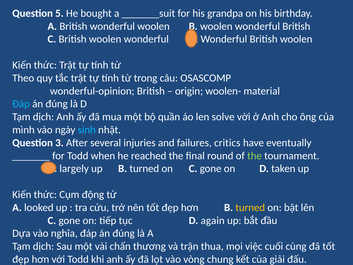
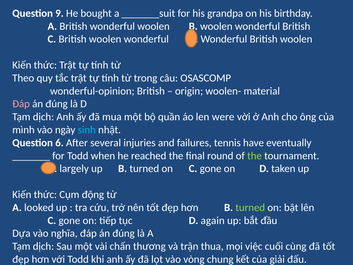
5: 5 -> 9
Đáp at (21, 104) colour: light blue -> pink
solve: solve -> were
3: 3 -> 6
critics: critics -> tennis
turned at (250, 207) colour: yellow -> light green
